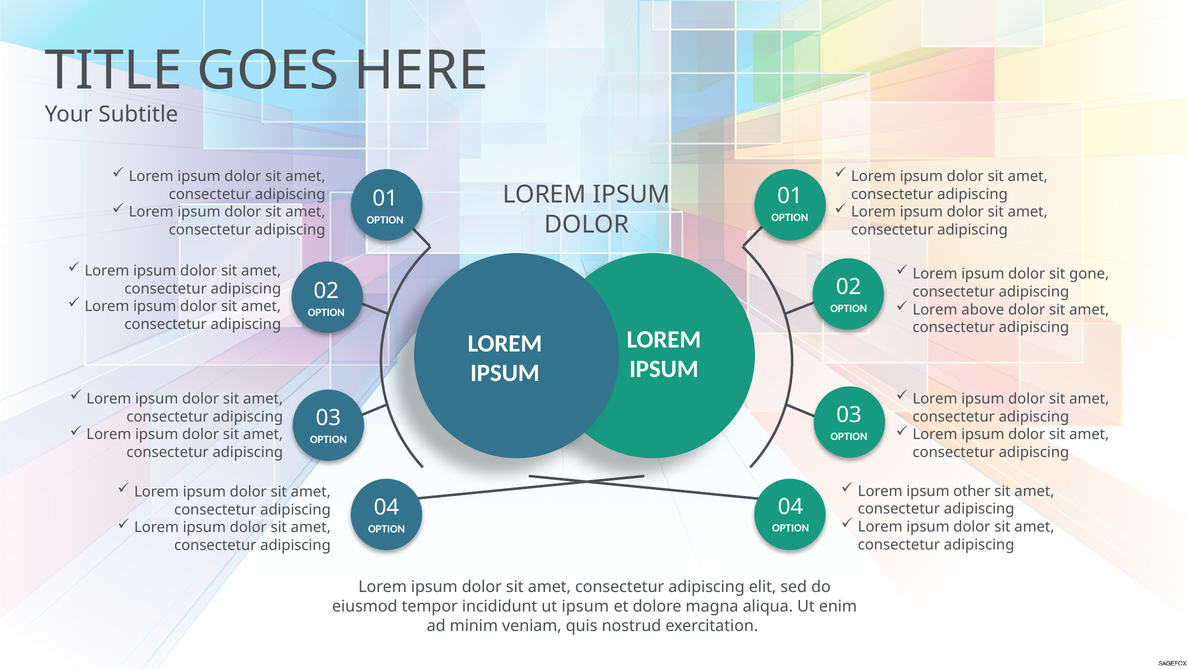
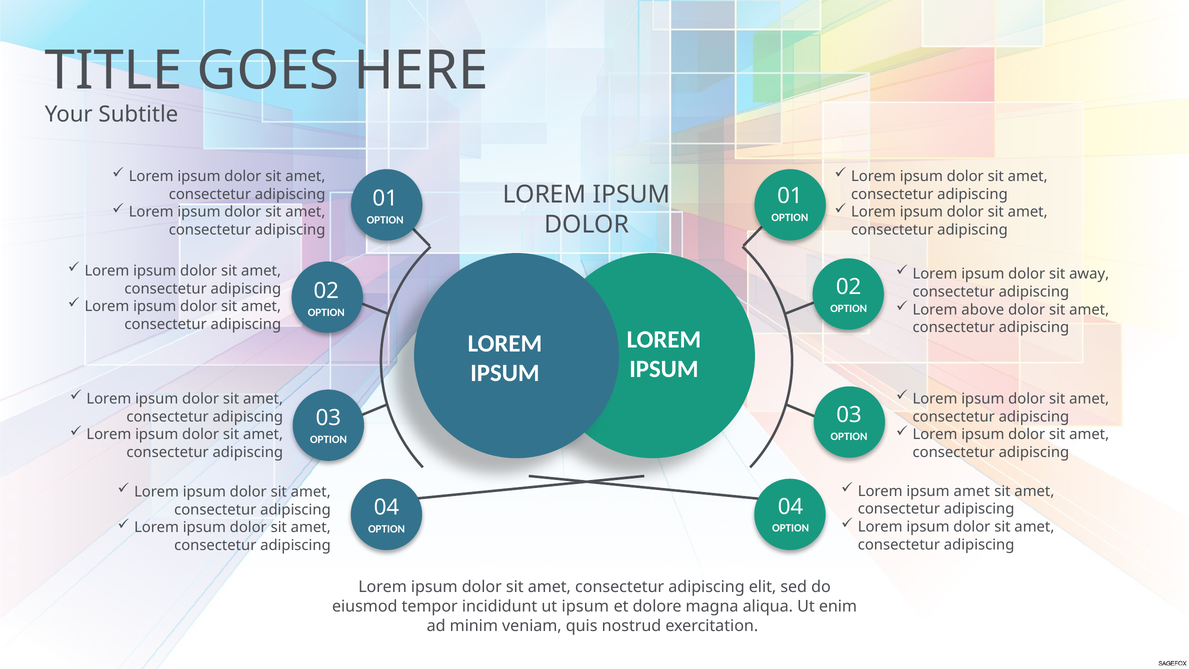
gone: gone -> away
ipsum other: other -> amet
